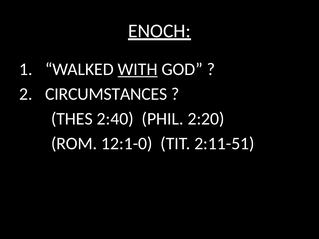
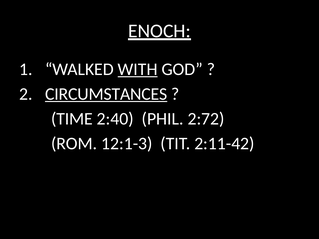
CIRCUMSTANCES underline: none -> present
THES: THES -> TIME
2:20: 2:20 -> 2:72
12:1-0: 12:1-0 -> 12:1-3
2:11-51: 2:11-51 -> 2:11-42
